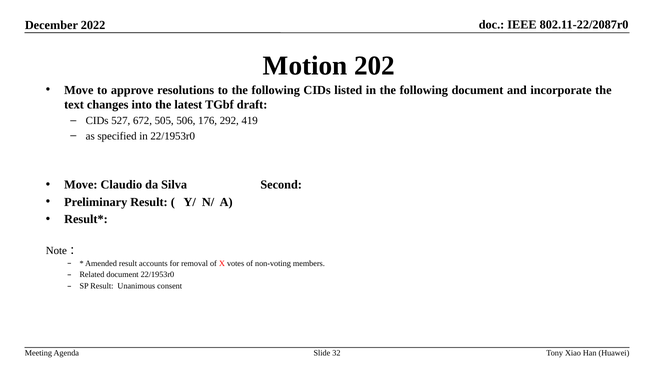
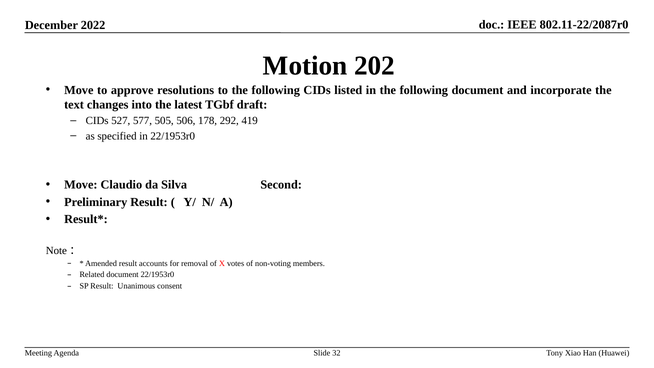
672: 672 -> 577
176: 176 -> 178
